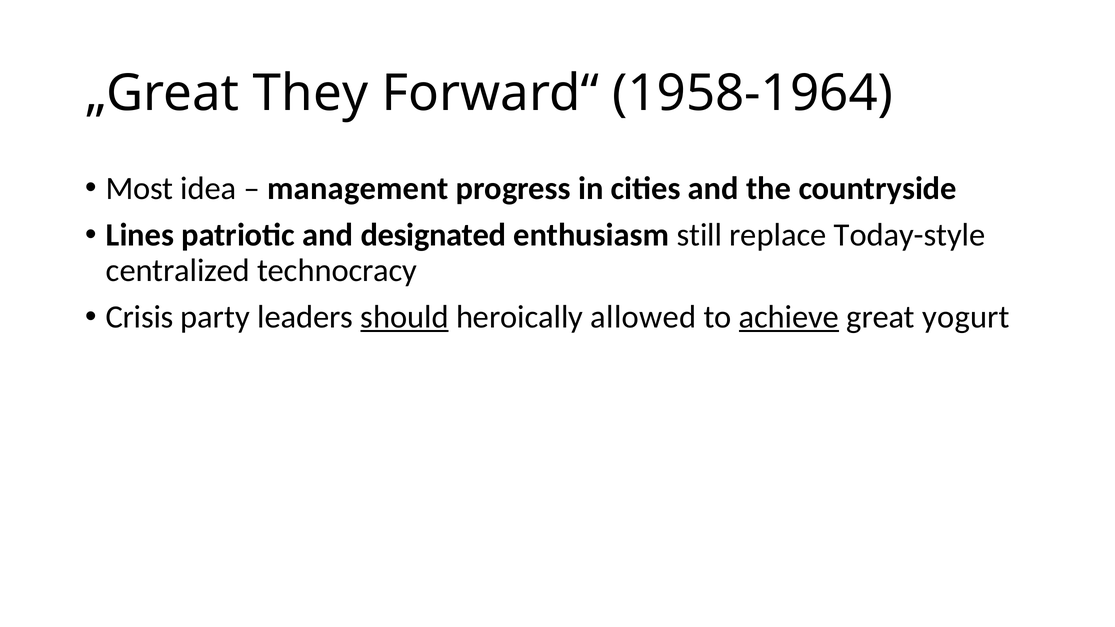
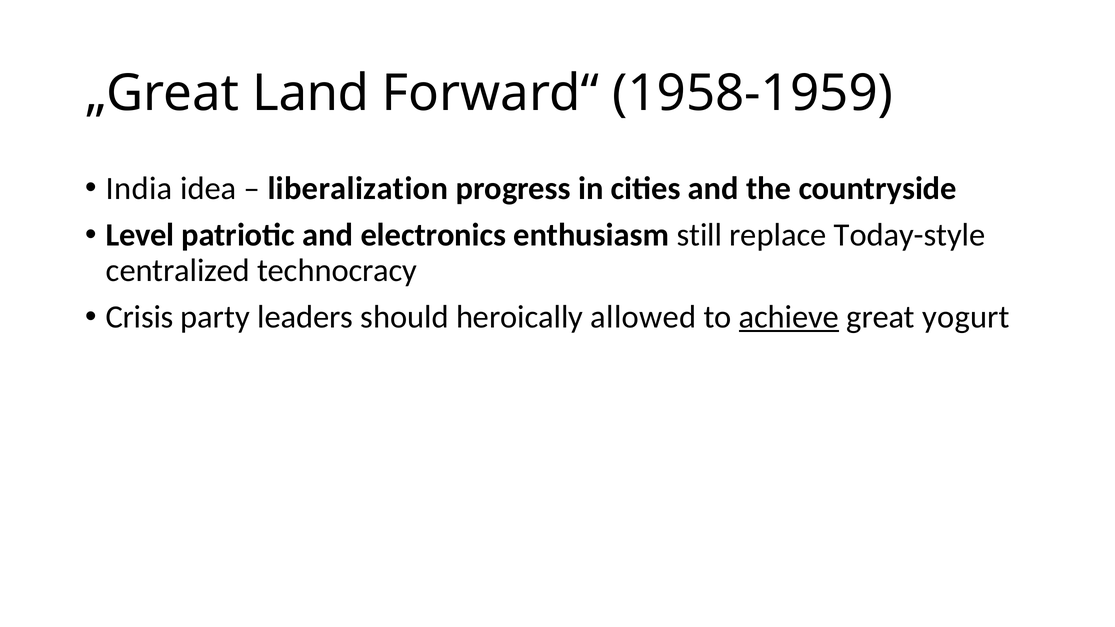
They: They -> Land
1958-1964: 1958-1964 -> 1958-1959
Most: Most -> India
management: management -> liberalization
Lines: Lines -> Level
designated: designated -> electronics
should underline: present -> none
